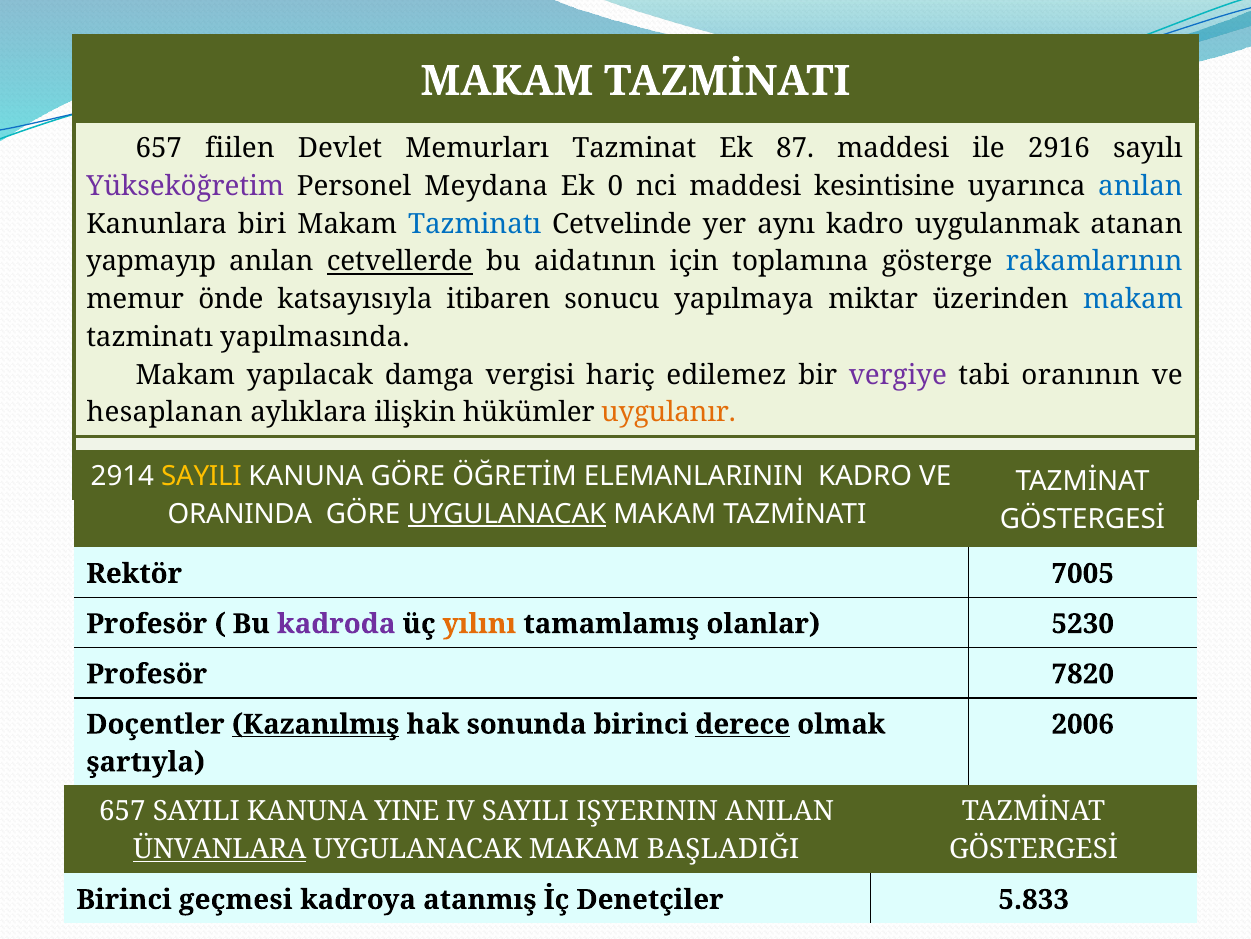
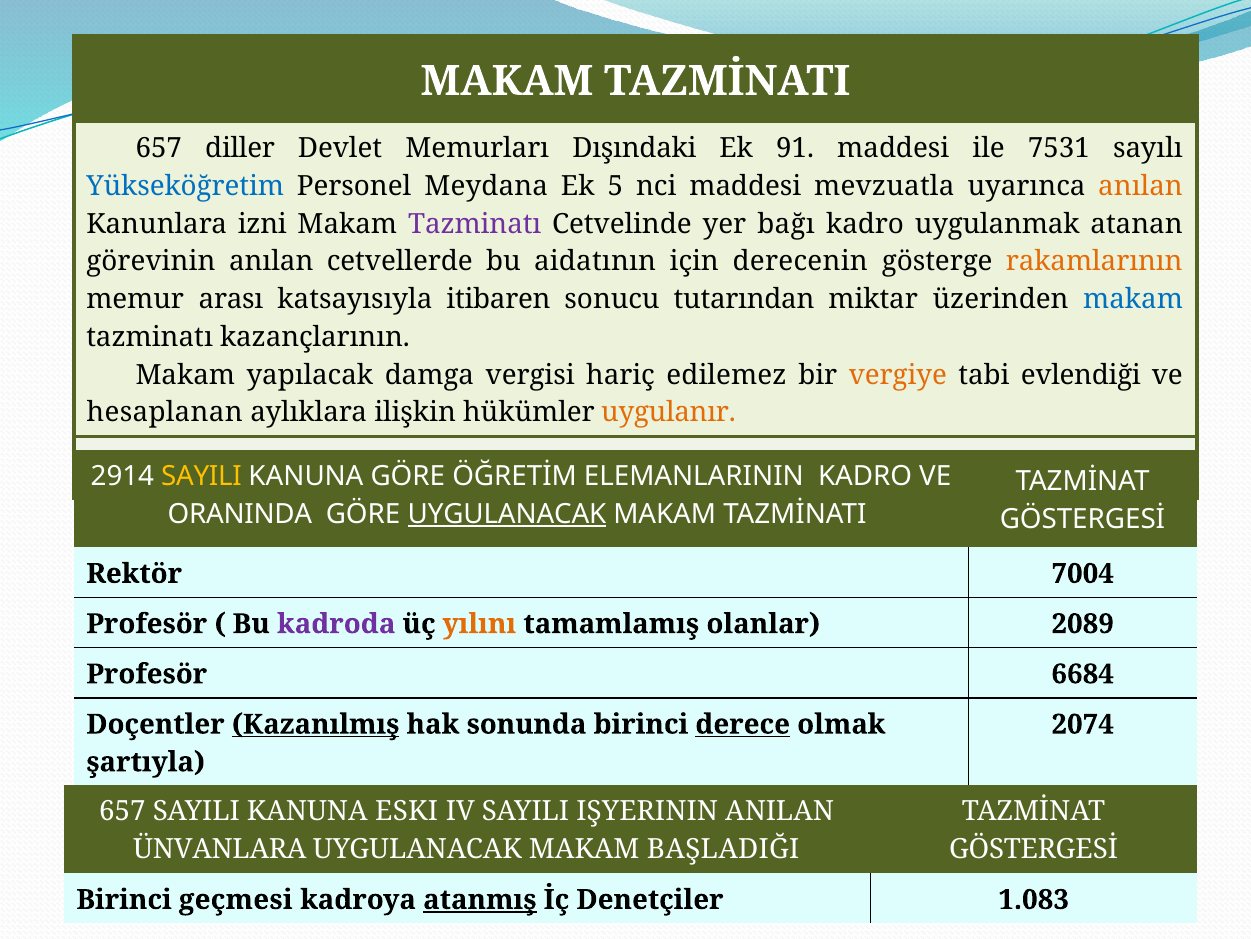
fiilen: fiilen -> diller
Tazminat: Tazminat -> Dışındaki
87: 87 -> 91
2916: 2916 -> 7531
Yükseköğretim colour: purple -> blue
0: 0 -> 5
kesintisine: kesintisine -> mevzuatla
anılan at (1141, 186) colour: blue -> orange
biri: biri -> izni
Tazminatı at (475, 224) colour: blue -> purple
aynı: aynı -> bağı
yapmayıp: yapmayıp -> görevinin
cetvellerde underline: present -> none
toplamına: toplamına -> derecenin
rakamlarının colour: blue -> orange
önde: önde -> arası
yapılmaya: yapılmaya -> tutarından
yapılmasında: yapılmasında -> kazançlarının
vergiye colour: purple -> orange
oranının: oranının -> evlendiği
7005: 7005 -> 7004
5230: 5230 -> 2089
7820: 7820 -> 6684
2006: 2006 -> 2074
YINE: YINE -> ESKI
ÜNVANLARA underline: present -> none
atanmış underline: none -> present
5.833: 5.833 -> 1.083
